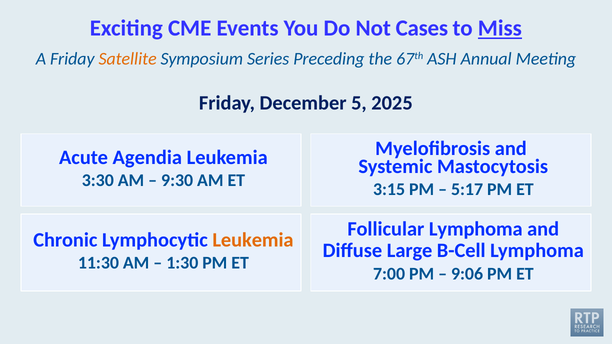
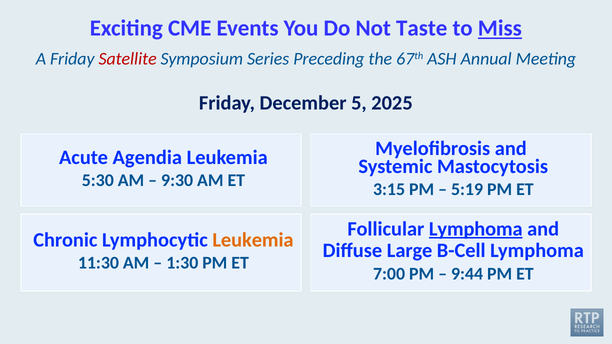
Cases: Cases -> Taste
Satellite colour: orange -> red
3:30: 3:30 -> 5:30
5:17: 5:17 -> 5:19
Lymphoma at (476, 229) underline: none -> present
9:06: 9:06 -> 9:44
